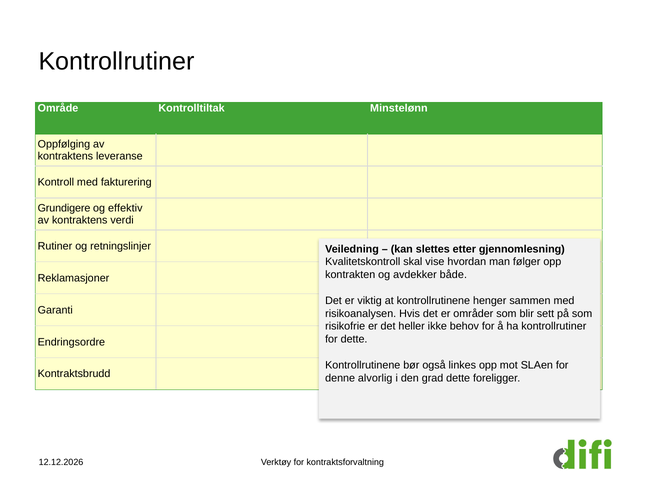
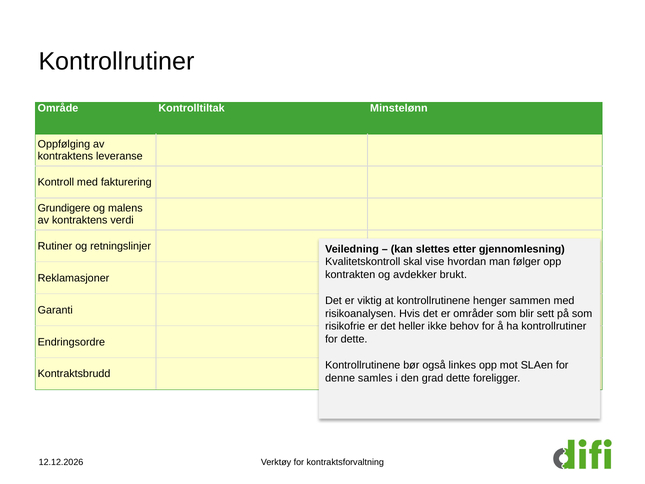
effektiv: effektiv -> malens
både: både -> brukt
alvorlig: alvorlig -> samles
